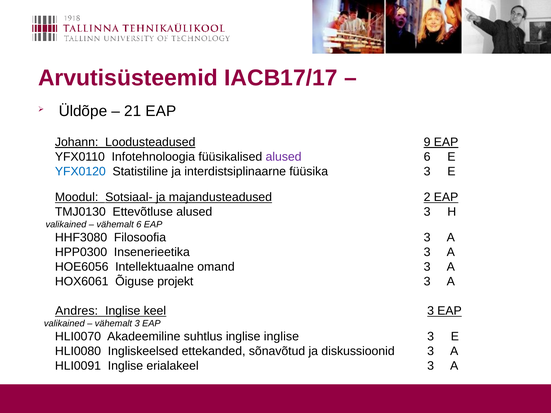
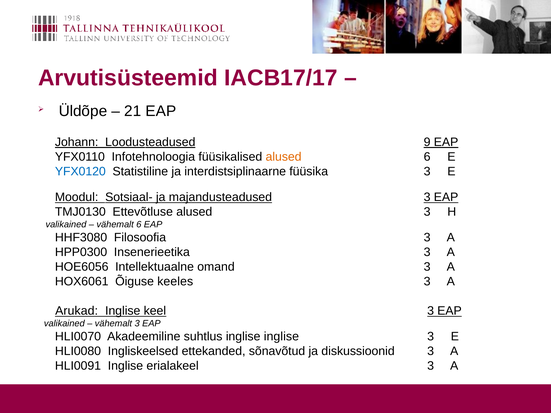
alused at (284, 157) colour: purple -> orange
majandusteadused 2: 2 -> 3
projekt: projekt -> keeles
Andres: Andres -> Arukad
